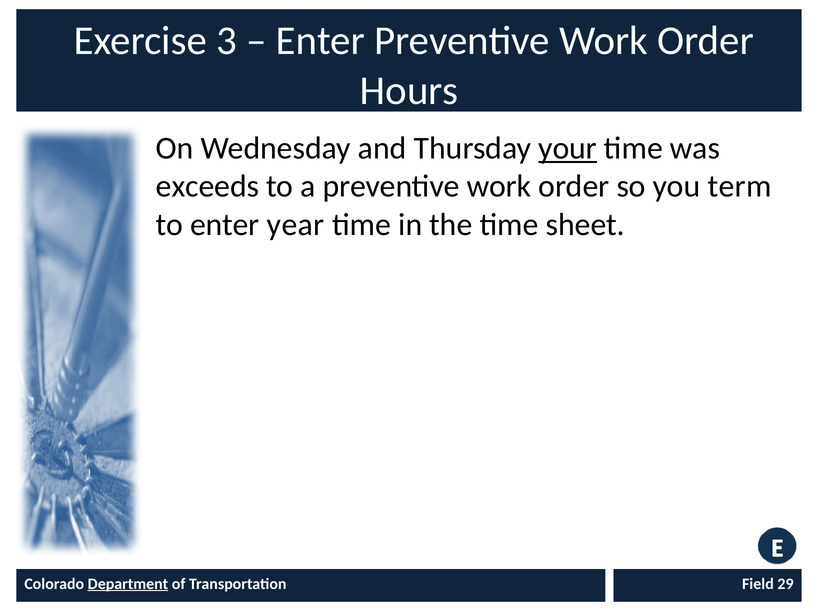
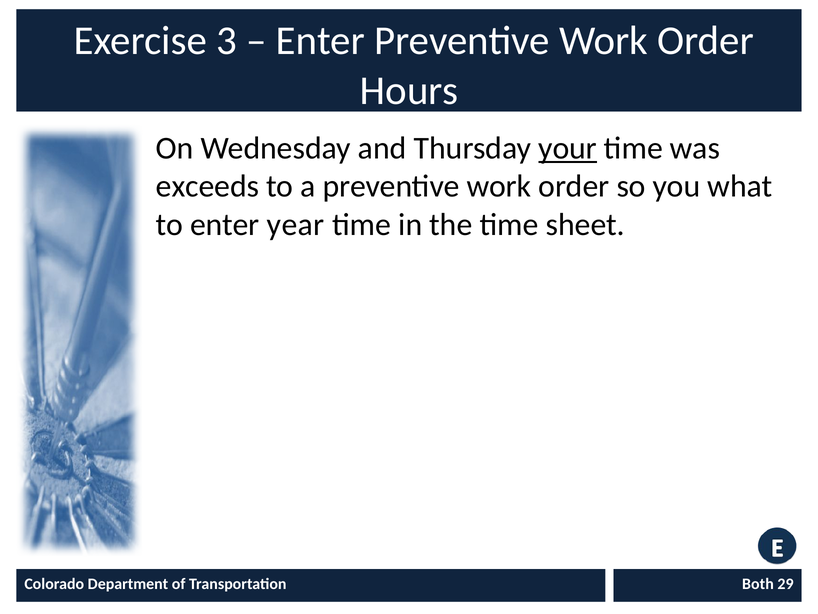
term: term -> what
Department underline: present -> none
Field: Field -> Both
